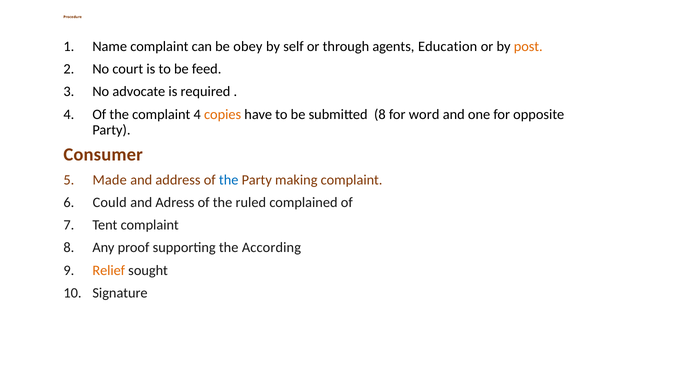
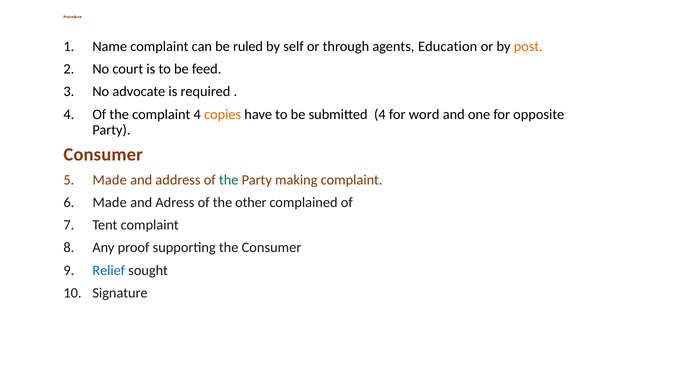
obey: obey -> ruled
submitted 8: 8 -> 4
the at (229, 180) colour: blue -> green
Could at (110, 202): Could -> Made
ruled: ruled -> other
the According: According -> Consumer
Relief colour: orange -> blue
